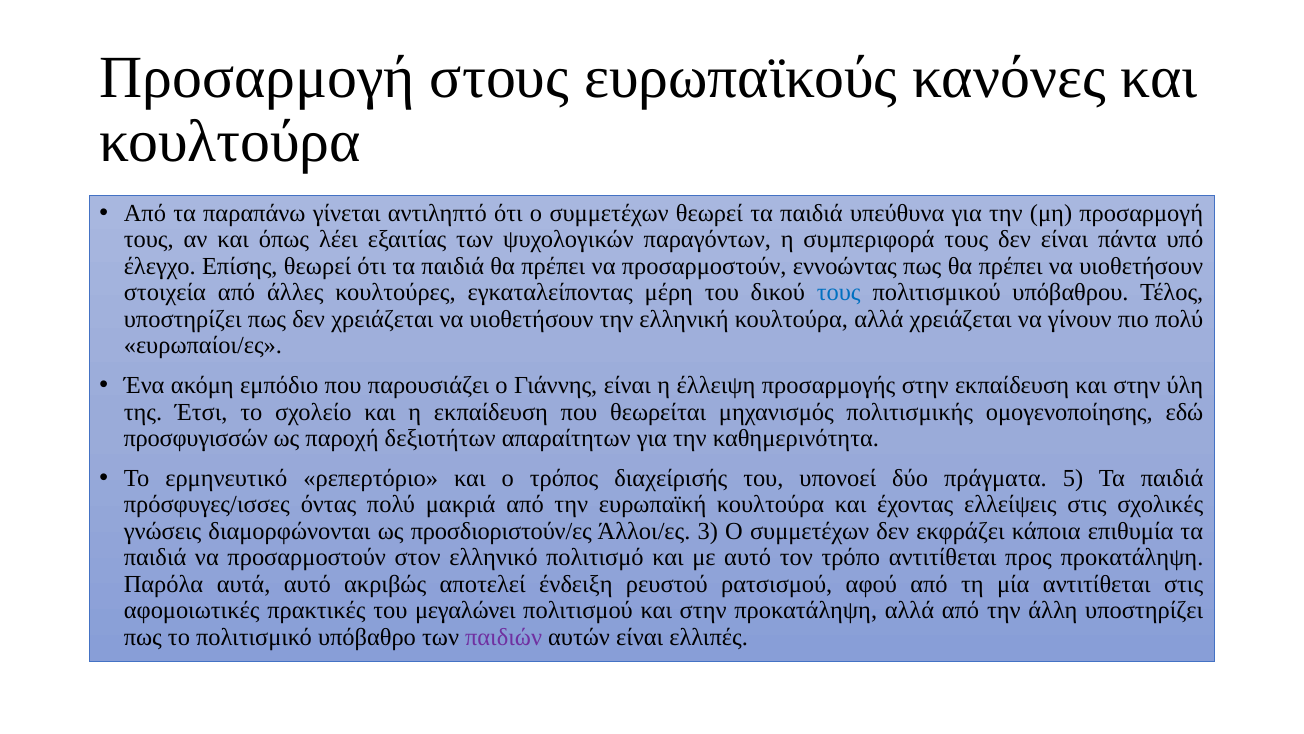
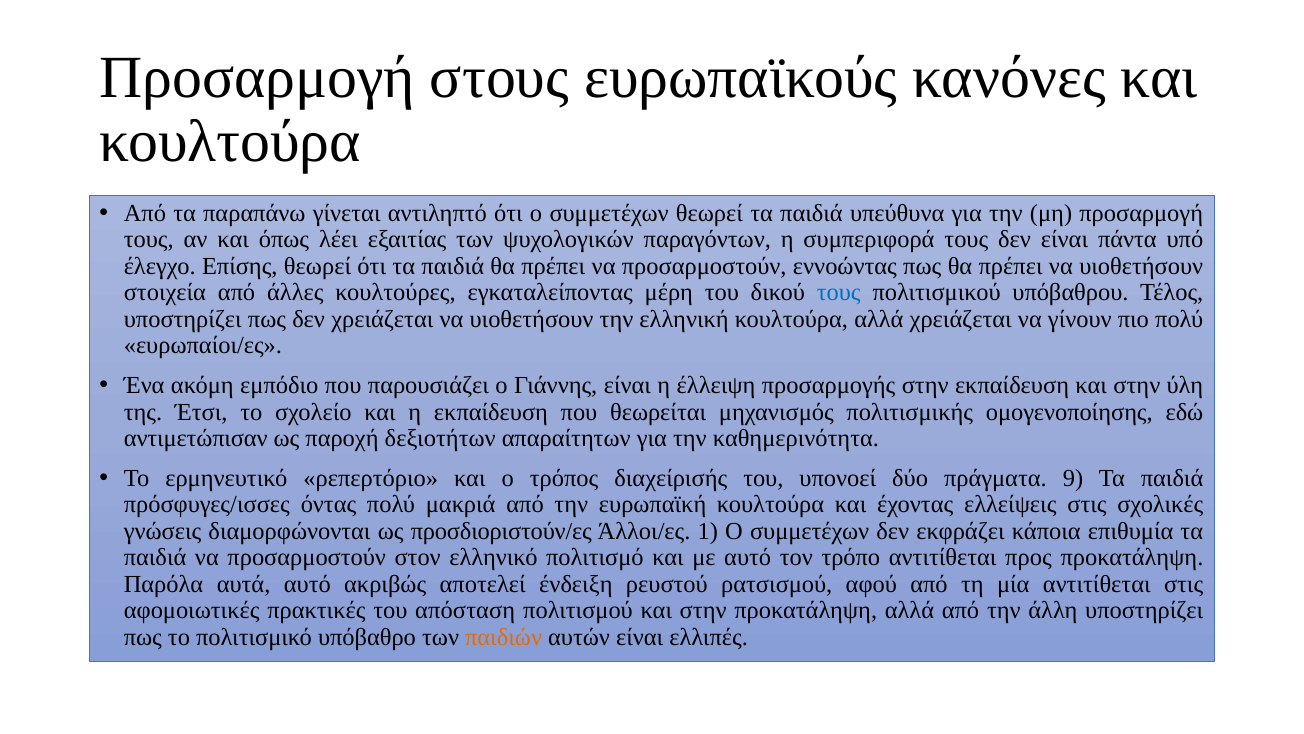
προσφυγισσών: προσφυγισσών -> αντιμετώπισαν
5: 5 -> 9
3: 3 -> 1
μεγαλώνει: μεγαλώνει -> απόσταση
παιδιών colour: purple -> orange
